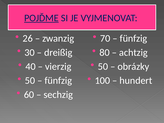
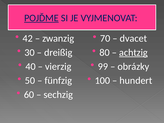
26: 26 -> 42
fünfzig at (133, 38): fünfzig -> dvacet
achtzig underline: none -> present
50 at (103, 67): 50 -> 99
